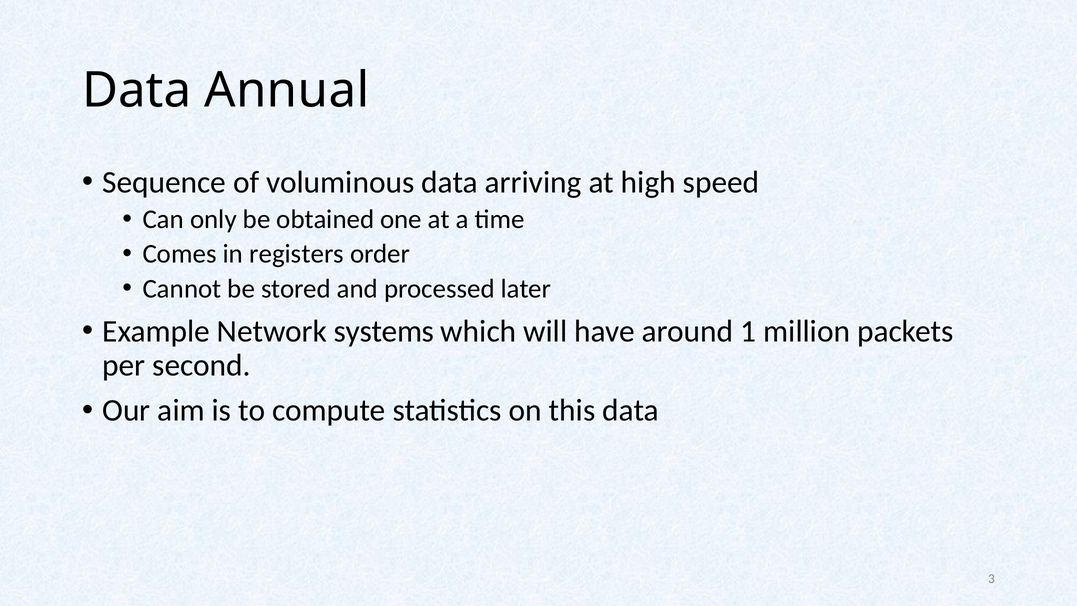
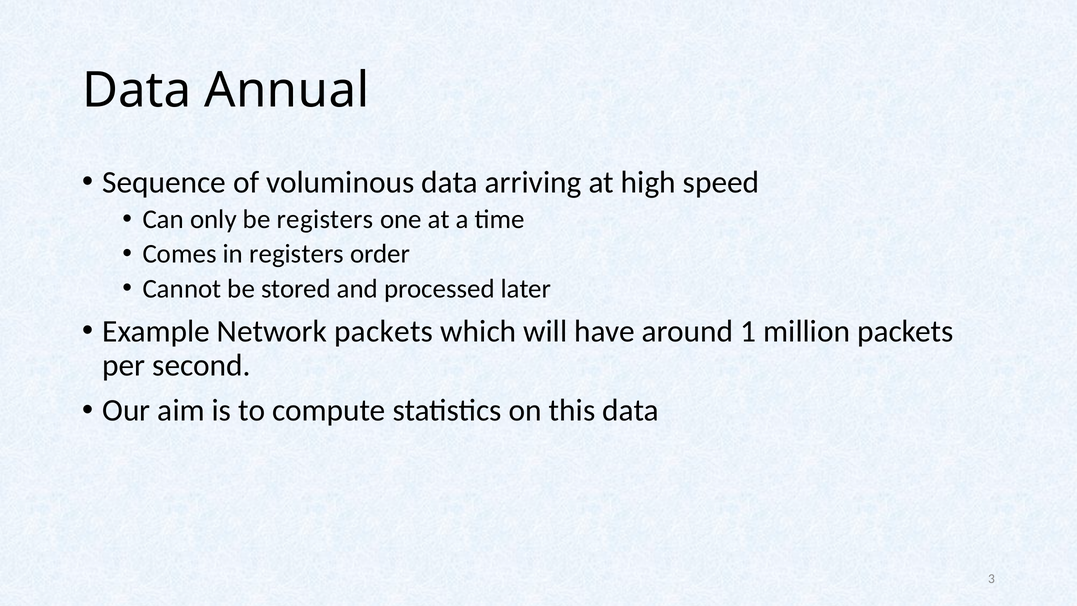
be obtained: obtained -> registers
Network systems: systems -> packets
